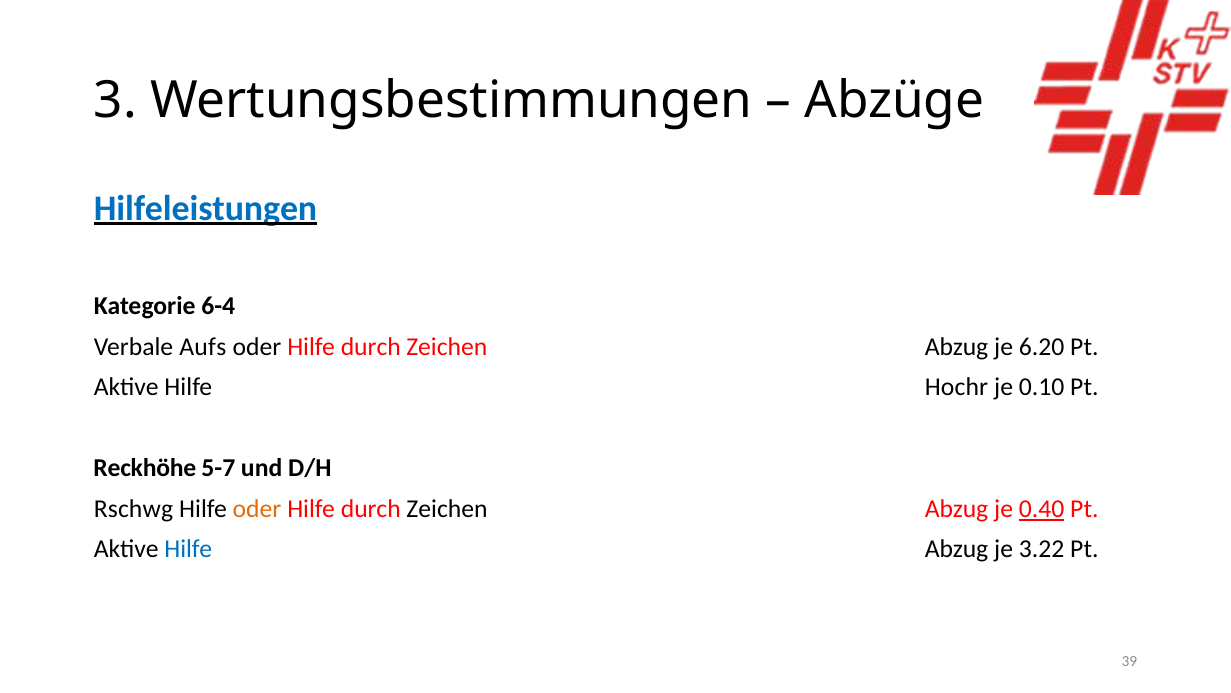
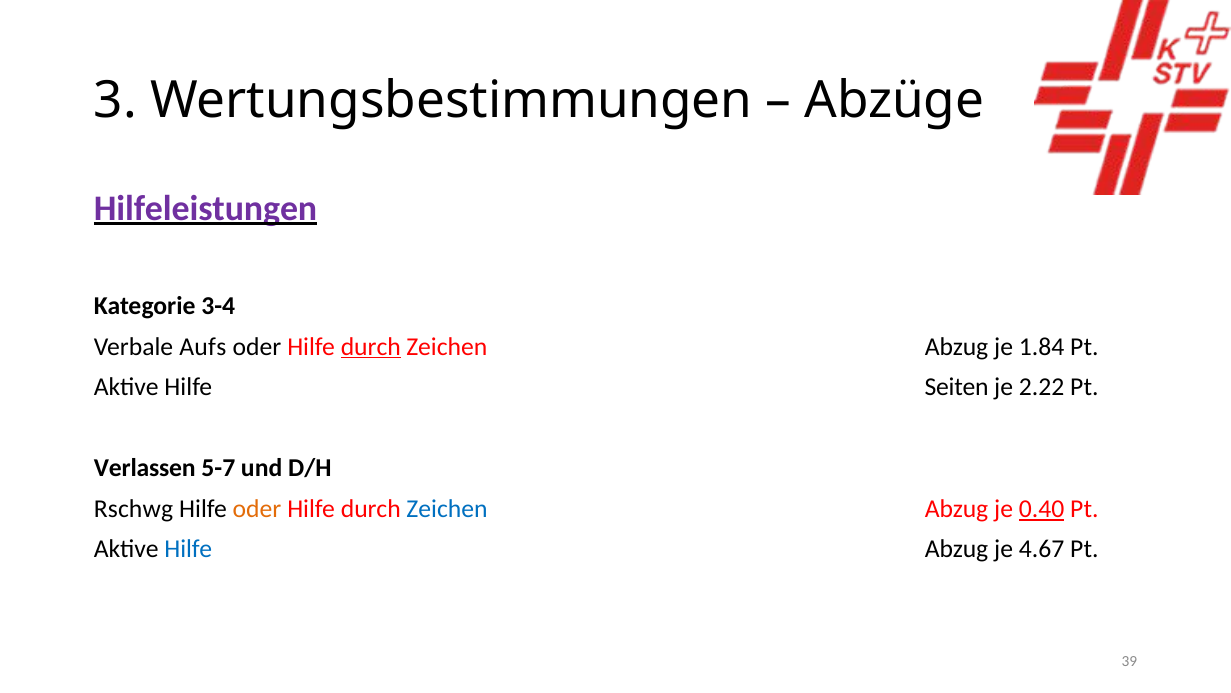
Hilfeleistungen colour: blue -> purple
6-4: 6-4 -> 3-4
durch at (371, 346) underline: none -> present
6.20: 6.20 -> 1.84
Hochr: Hochr -> Seiten
0.10: 0.10 -> 2.22
Reckhöhe: Reckhöhe -> Verlassen
Zeichen at (447, 509) colour: black -> blue
3.22: 3.22 -> 4.67
